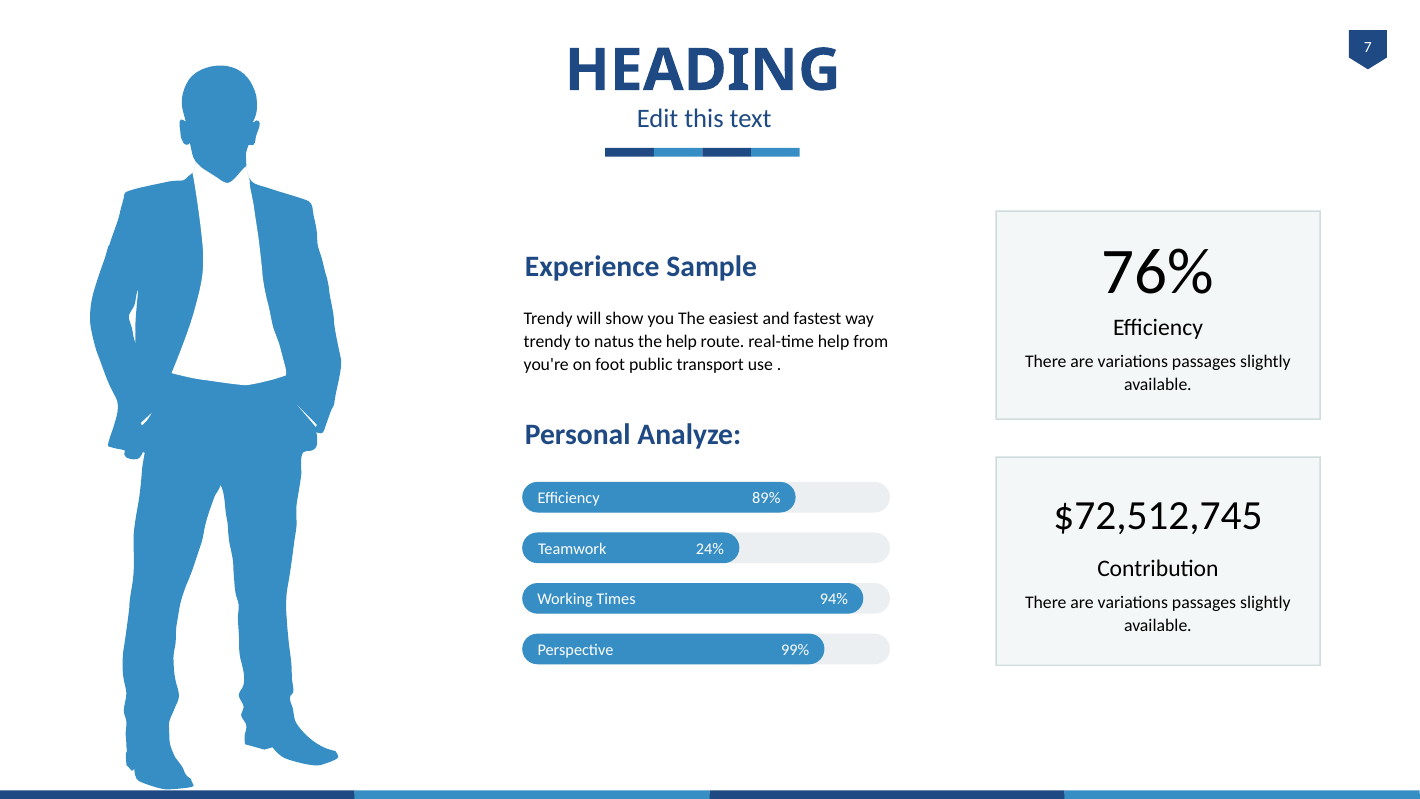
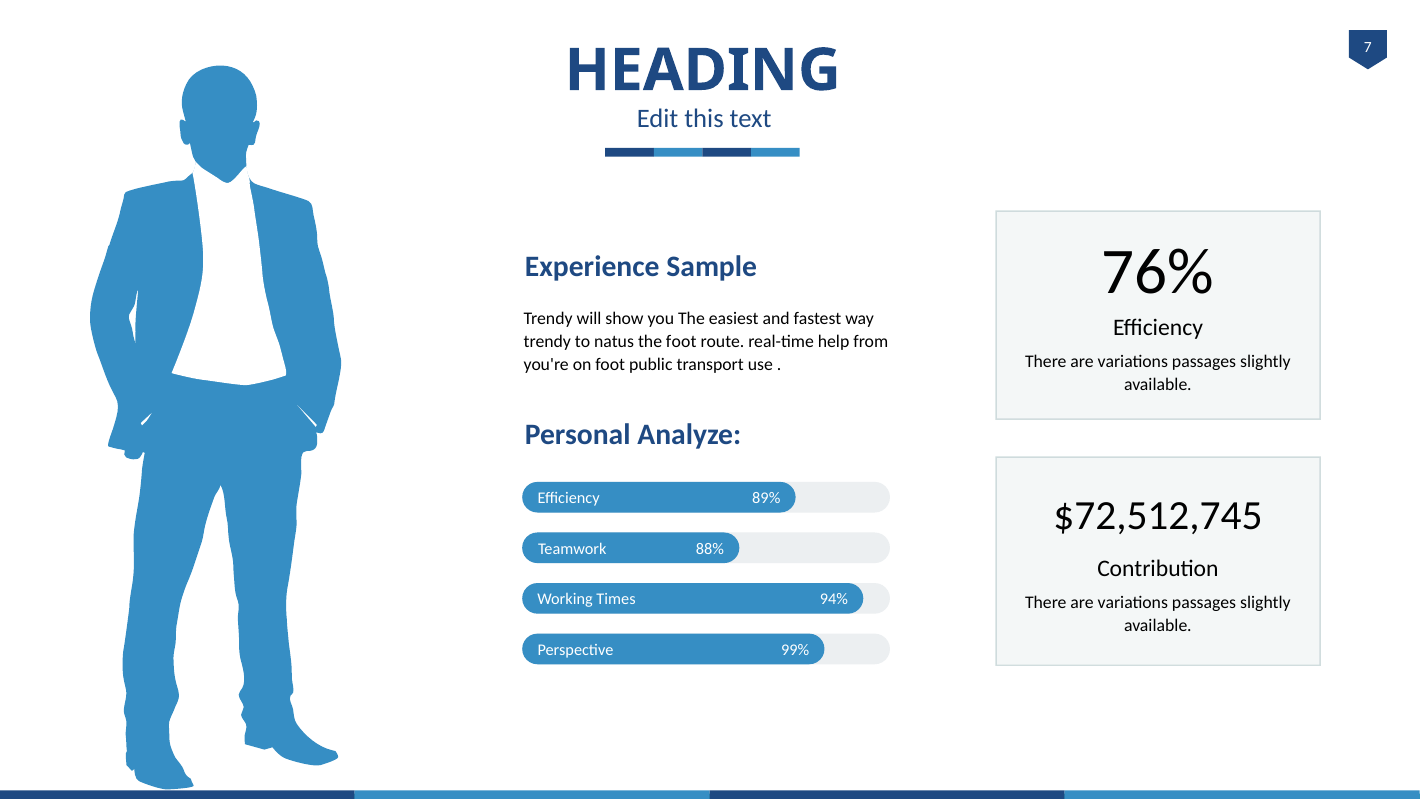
the help: help -> foot
24%: 24% -> 88%
